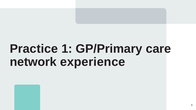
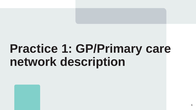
experience: experience -> description
